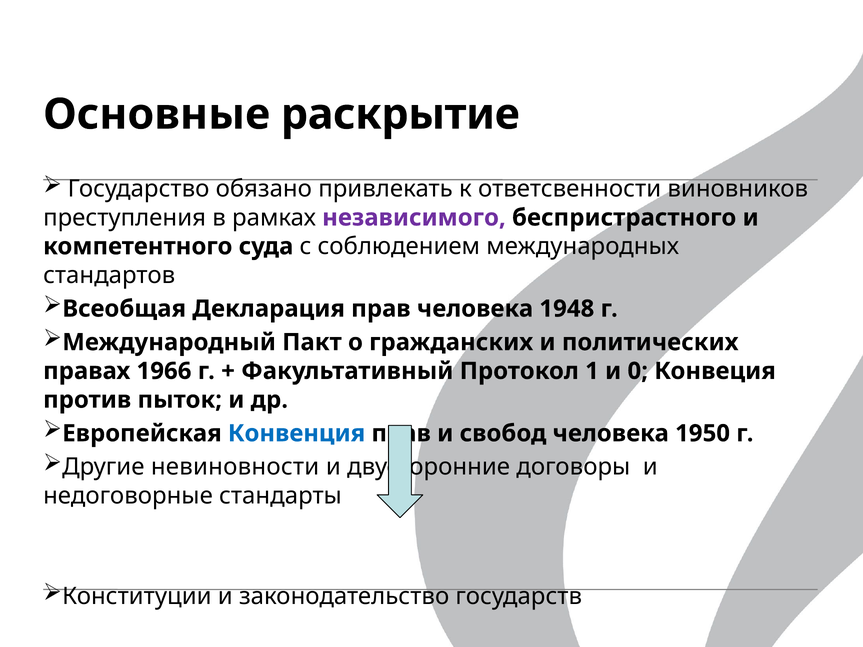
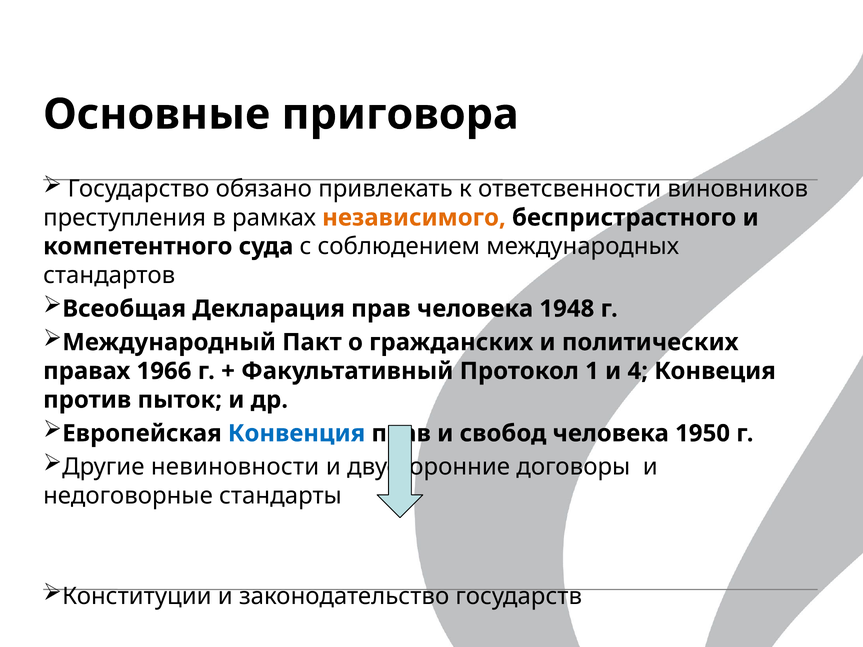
раскрытие: раскрытие -> приговора
независимого colour: purple -> orange
0: 0 -> 4
